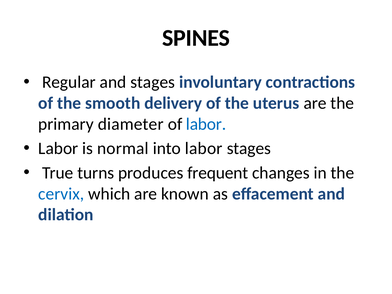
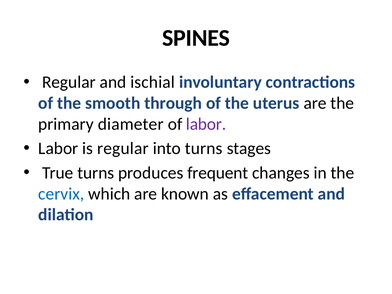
and stages: stages -> ischial
delivery: delivery -> through
labor at (206, 124) colour: blue -> purple
is normal: normal -> regular
into labor: labor -> turns
